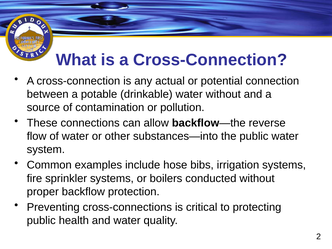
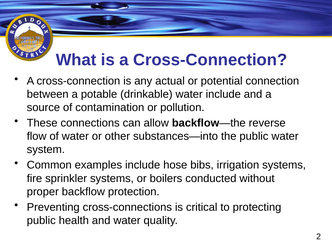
water without: without -> include
